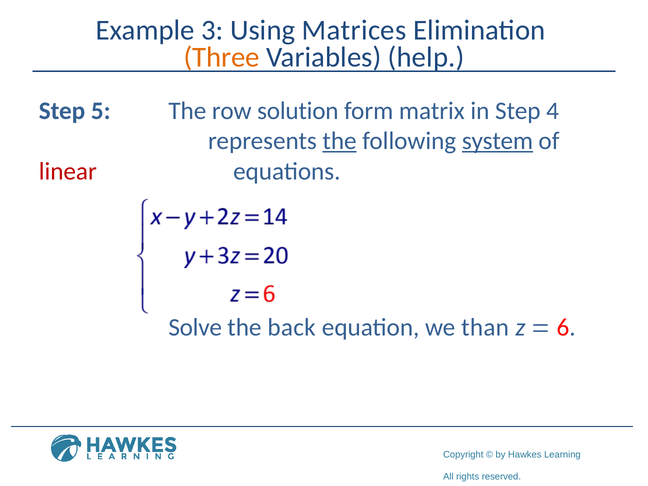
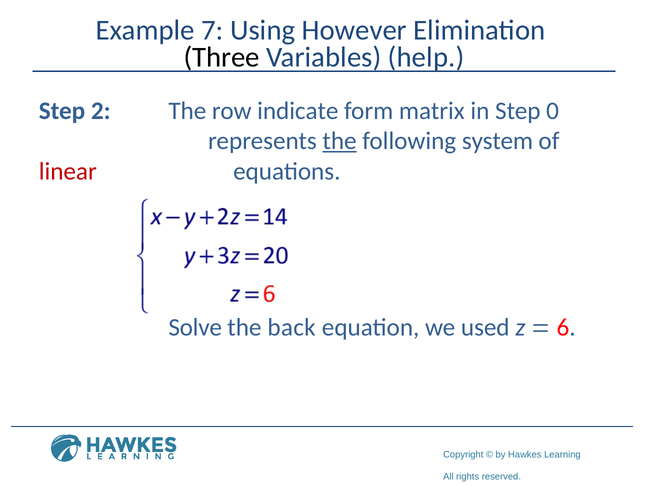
3: 3 -> 7
Matrices: Matrices -> However
Three colour: orange -> black
5: 5 -> 2
solution: solution -> indicate
4: 4 -> 0
system underline: present -> none
than: than -> used
